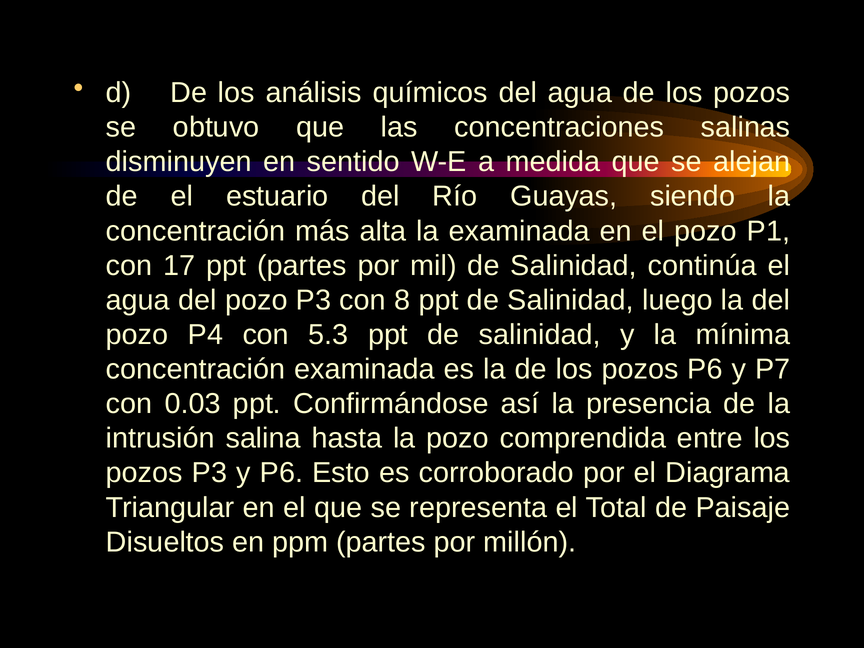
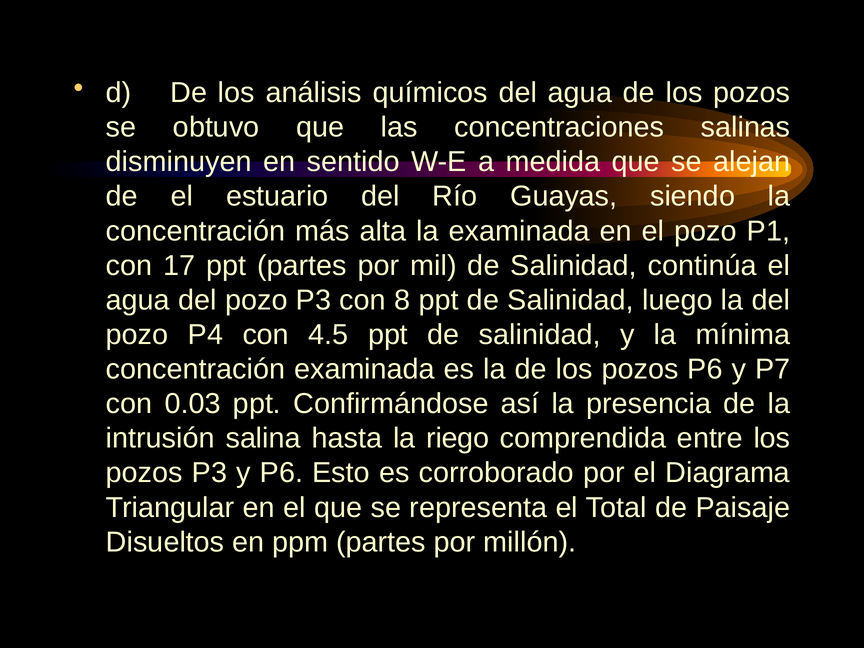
5.3: 5.3 -> 4.5
la pozo: pozo -> riego
